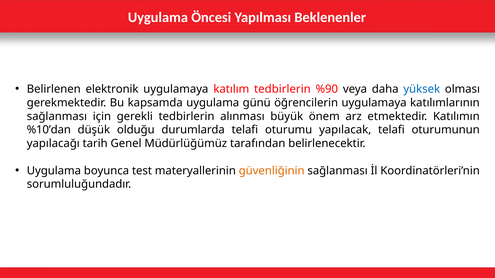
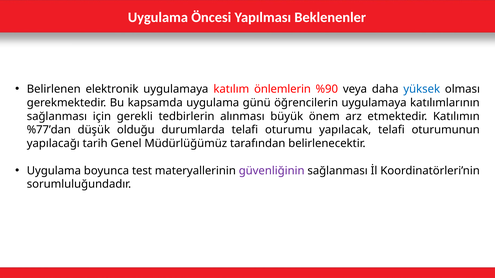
katılım tedbirlerin: tedbirlerin -> önlemlerin
%10’dan: %10’dan -> %77’dan
güvenliğinin colour: orange -> purple
